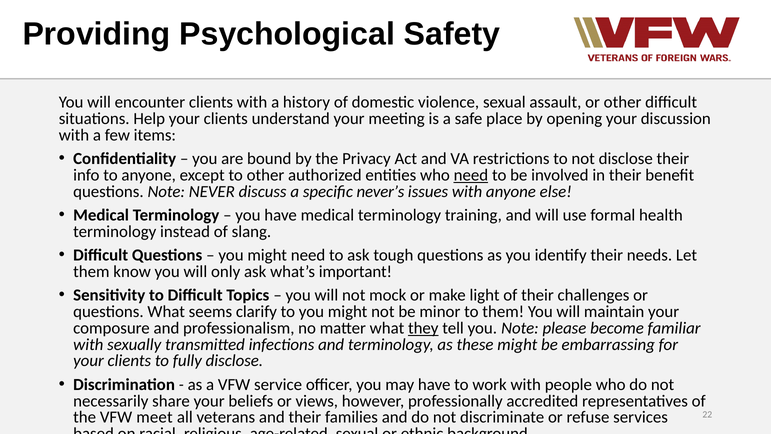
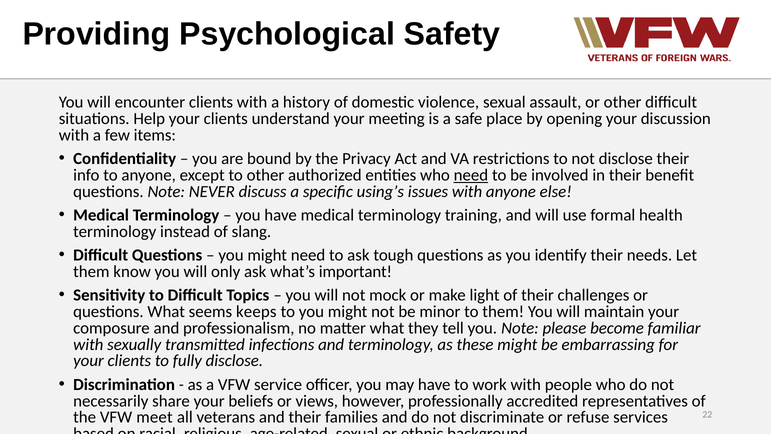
never’s: never’s -> using’s
clarify: clarify -> keeps
they underline: present -> none
